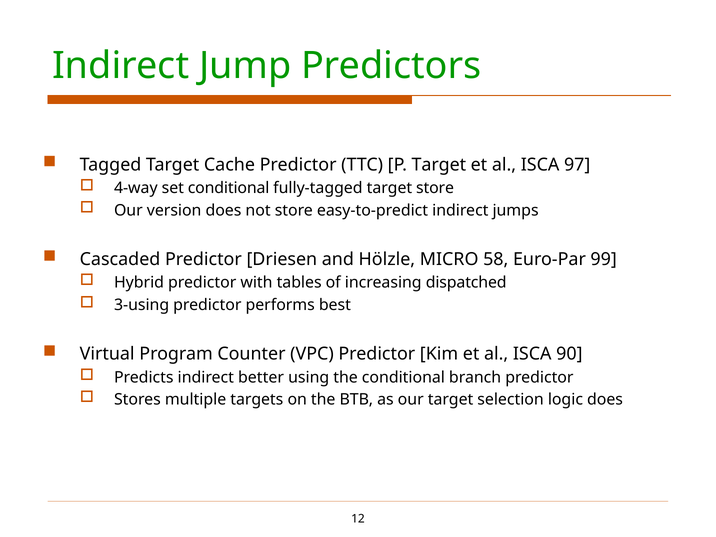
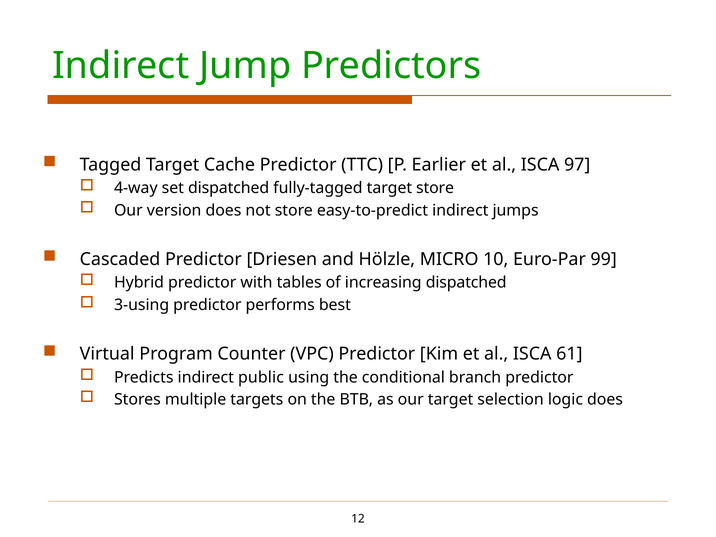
P Target: Target -> Earlier
set conditional: conditional -> dispatched
58: 58 -> 10
90: 90 -> 61
better: better -> public
